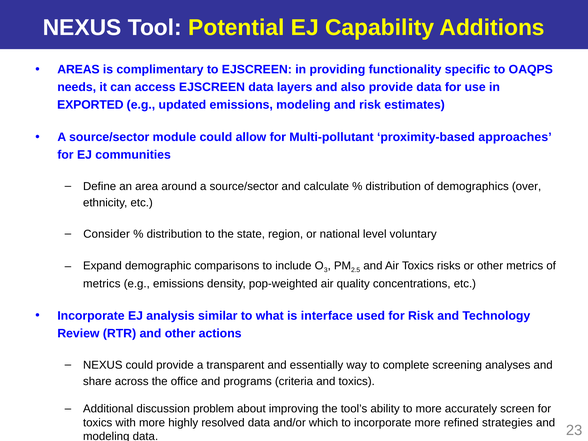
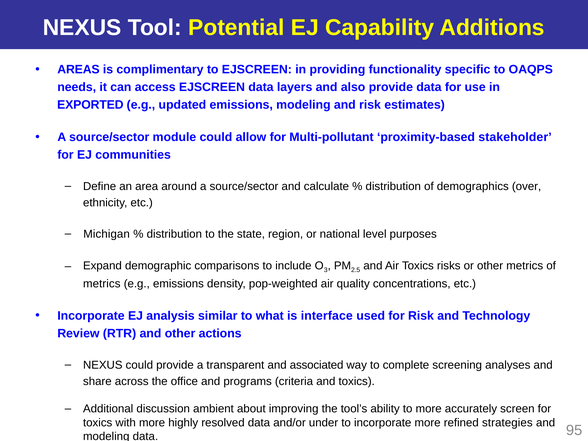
approaches: approaches -> stakeholder
Consider: Consider -> Michigan
voluntary: voluntary -> purposes
essentially: essentially -> associated
problem: problem -> ambient
which: which -> under
23: 23 -> 95
